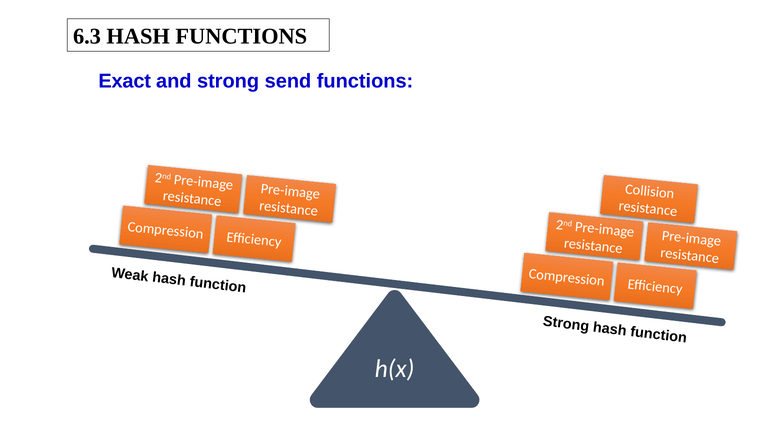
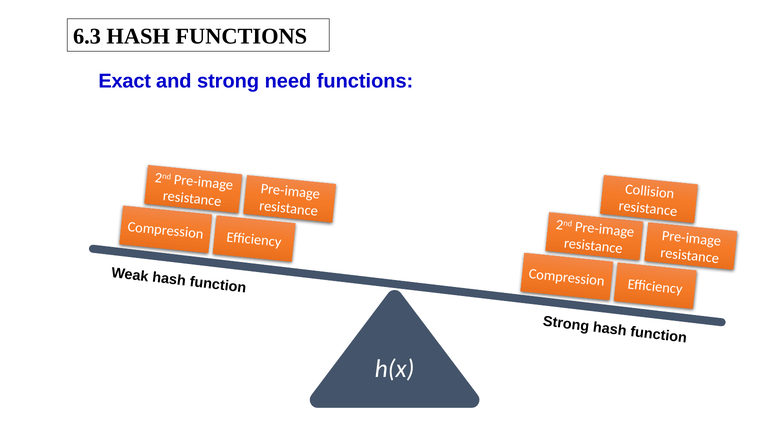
send: send -> need
